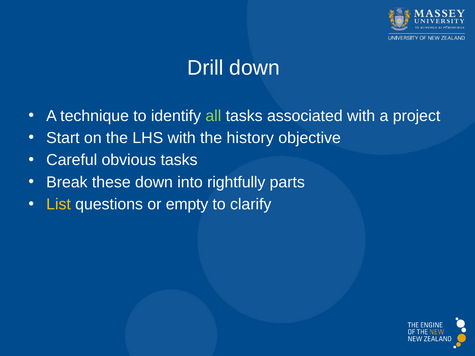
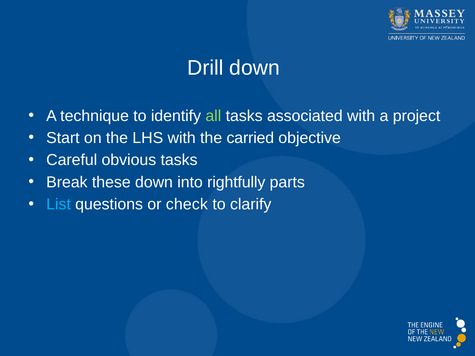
history: history -> carried
List colour: yellow -> light blue
empty: empty -> check
